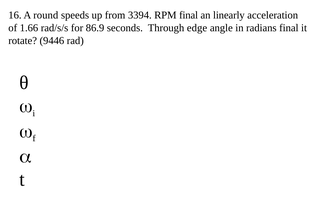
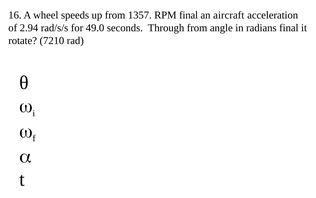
round: round -> wheel
3394: 3394 -> 1357
linearly: linearly -> aircraft
1.66: 1.66 -> 2.94
86.9: 86.9 -> 49.0
Through edge: edge -> from
9446: 9446 -> 7210
